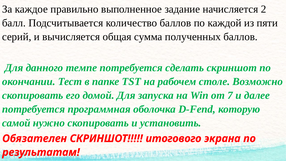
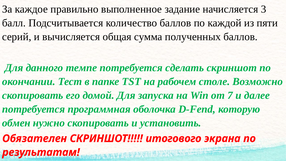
2: 2 -> 3
самой: самой -> обмен
